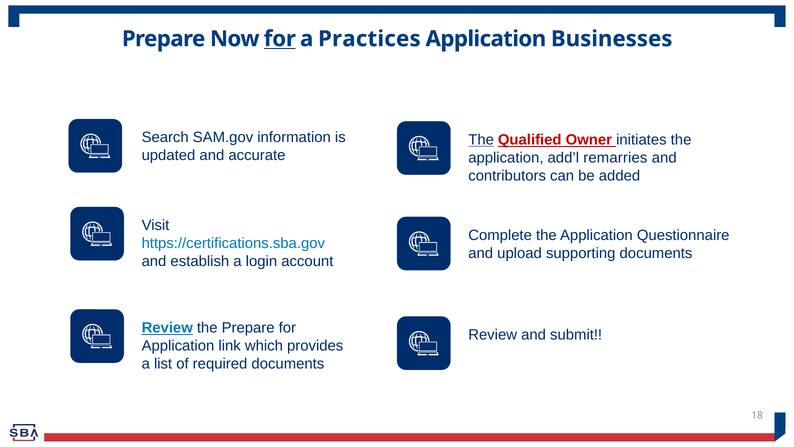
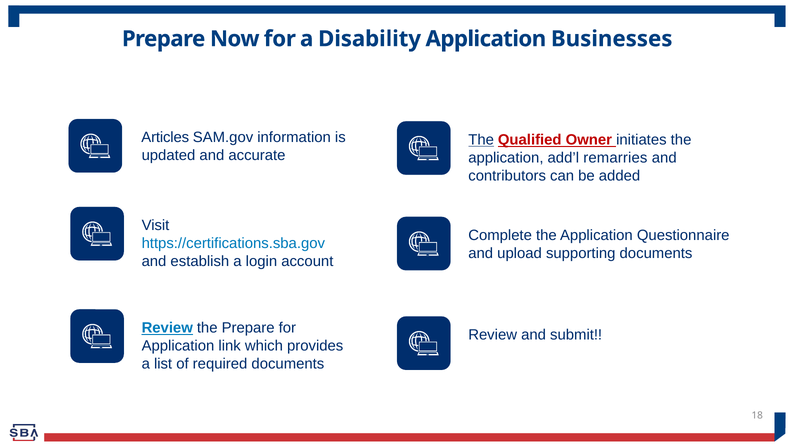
for at (280, 39) underline: present -> none
Practices: Practices -> Disability
Search: Search -> Articles
